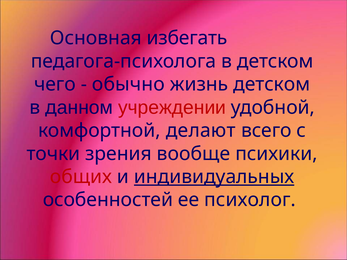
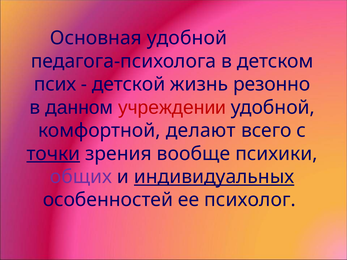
Основная избегать: избегать -> удобной
чего: чего -> псих
обычно: обычно -> детской
жизнь детском: детском -> резонно
точки underline: none -> present
общих colour: red -> purple
